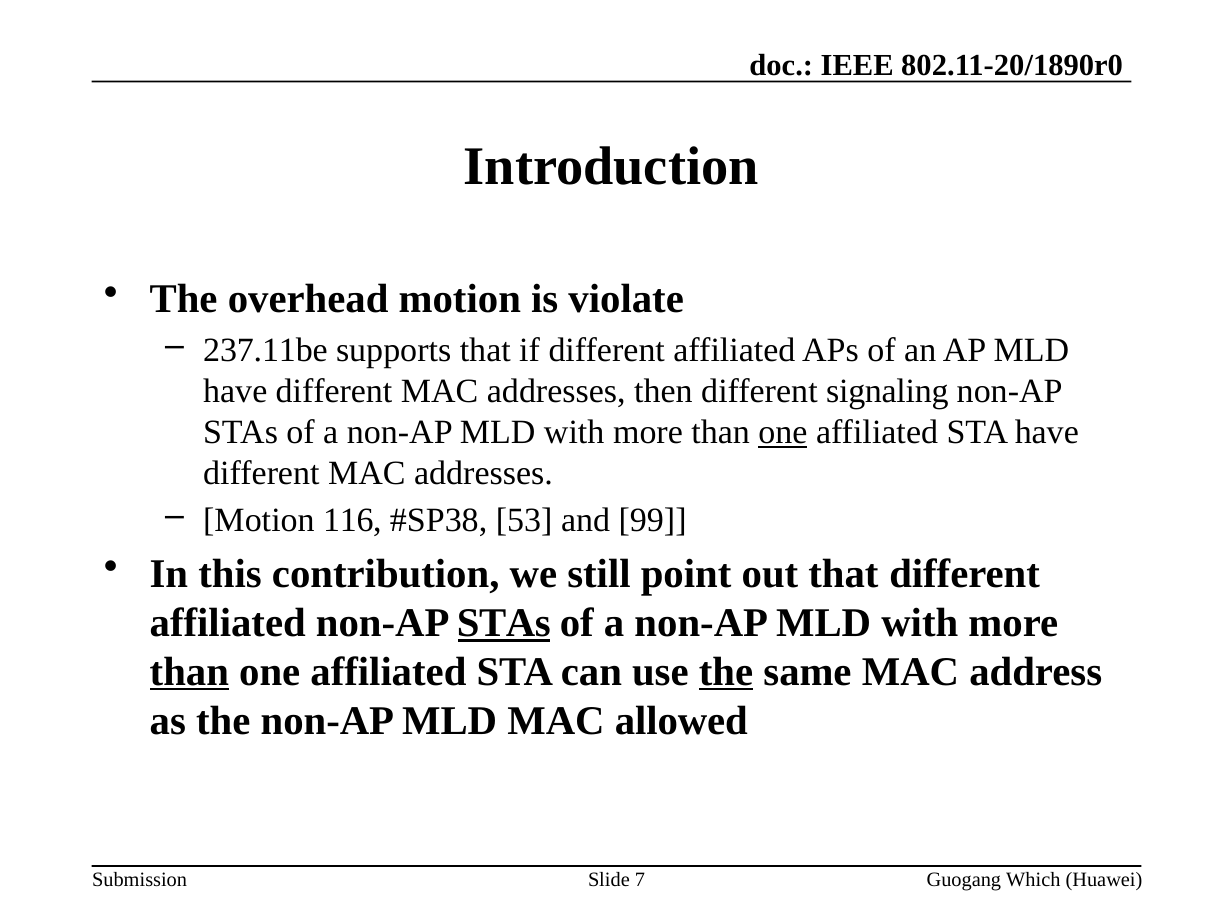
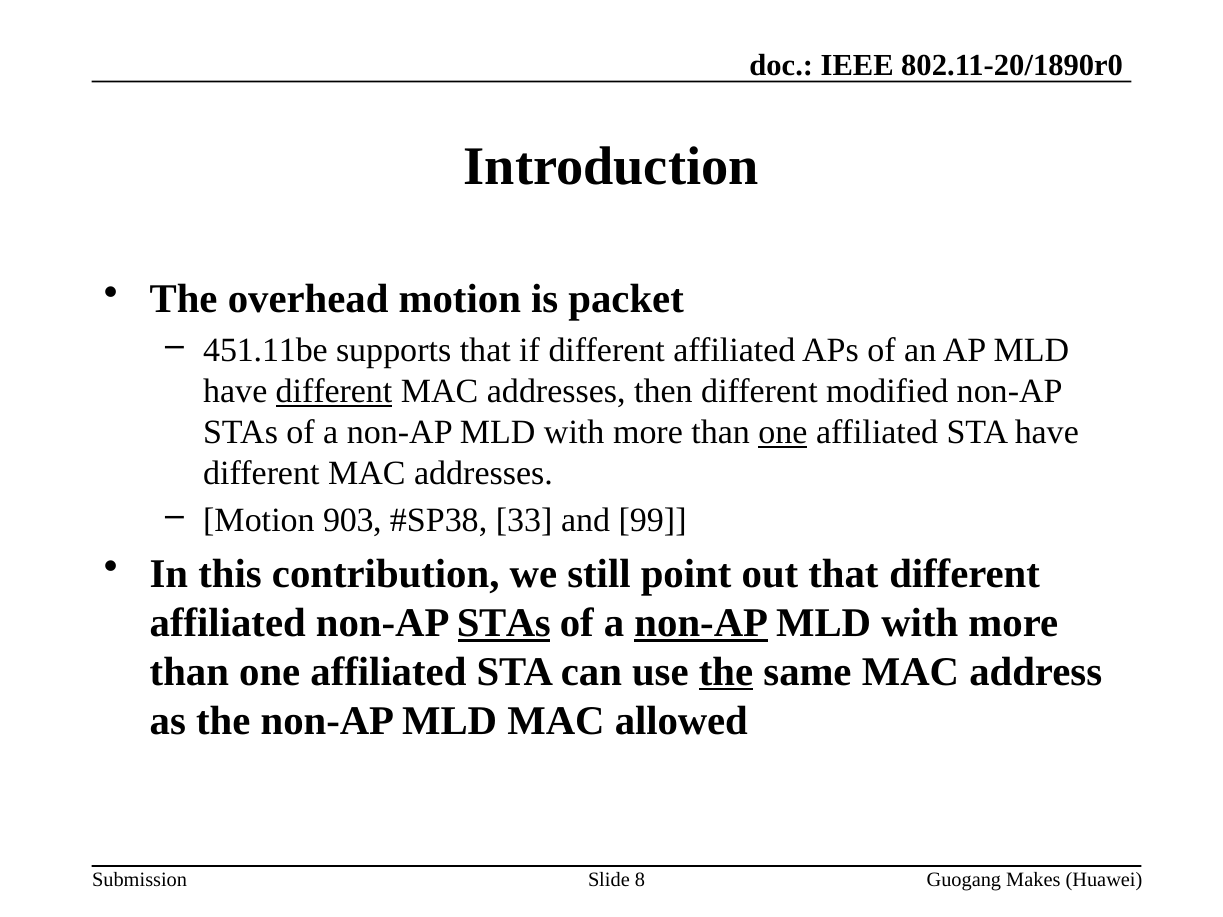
violate: violate -> packet
237.11be: 237.11be -> 451.11be
different at (334, 391) underline: none -> present
signaling: signaling -> modified
116: 116 -> 903
53: 53 -> 33
non-AP at (701, 623) underline: none -> present
than at (189, 672) underline: present -> none
7: 7 -> 8
Which: Which -> Makes
